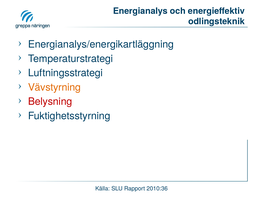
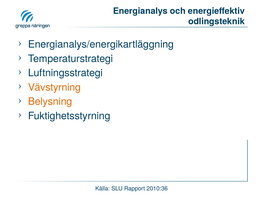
Belysning colour: red -> orange
